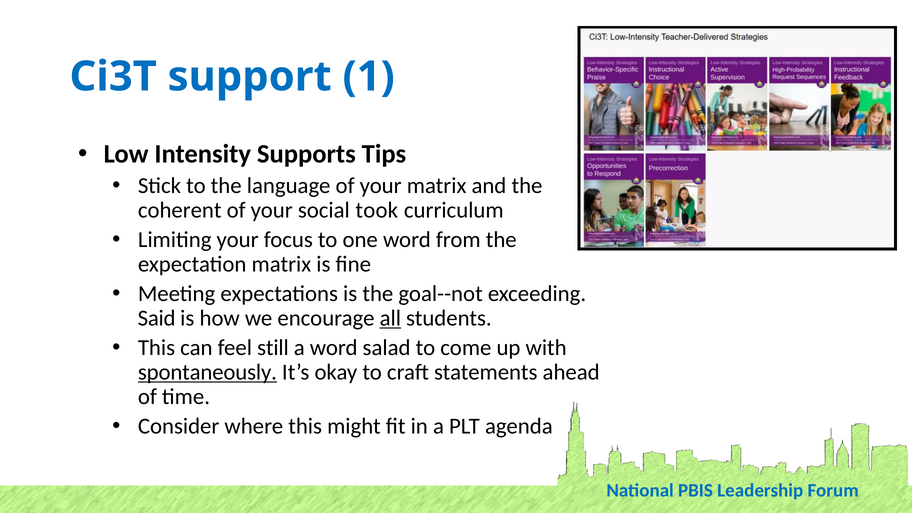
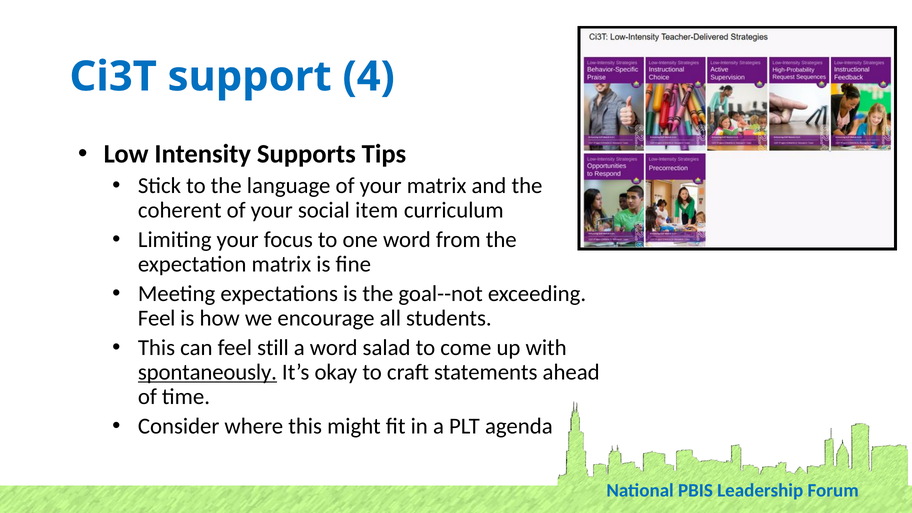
1: 1 -> 4
took: took -> item
Said at (157, 318): Said -> Feel
all underline: present -> none
